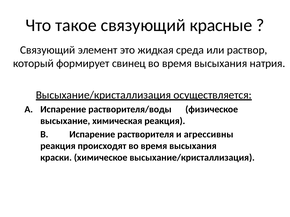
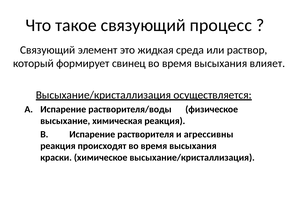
красные: красные -> процесс
натрия: натрия -> влияет
